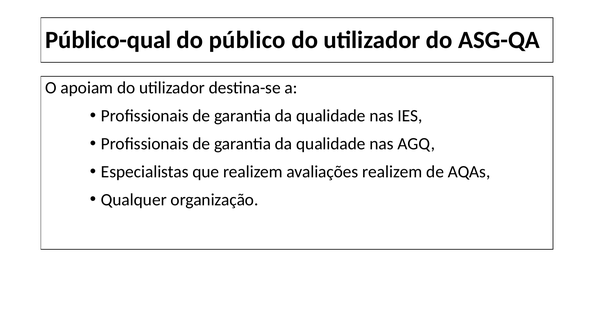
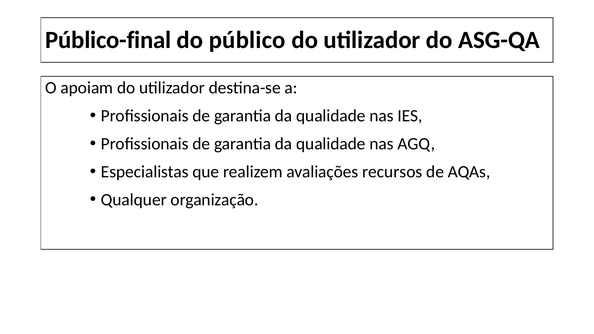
Público-qual: Público-qual -> Público-final
avaliações realizem: realizem -> recursos
